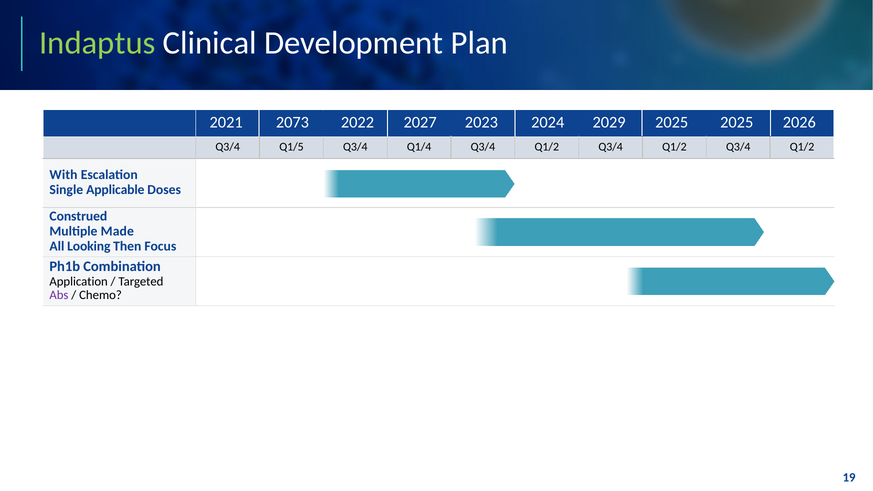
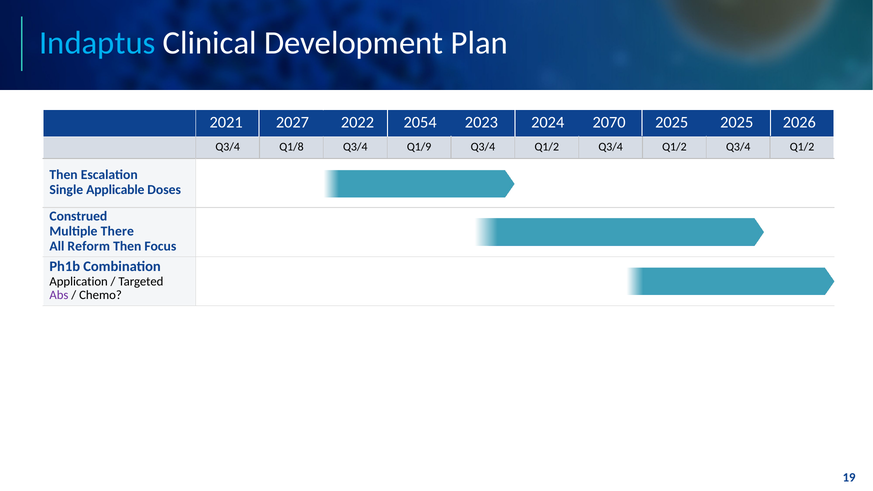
Indaptus colour: light green -> light blue
2073: 2073 -> 2027
2027: 2027 -> 2054
2029: 2029 -> 2070
Q1/5: Q1/5 -> Q1/8
Q1/4: Q1/4 -> Q1/9
With at (64, 175): With -> Then
Made: Made -> There
Looking: Looking -> Reform
